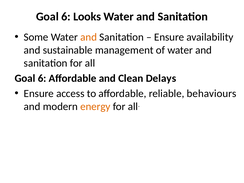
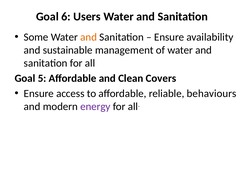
Looks: Looks -> Users
6 at (42, 78): 6 -> 5
Delays: Delays -> Covers
energy colour: orange -> purple
